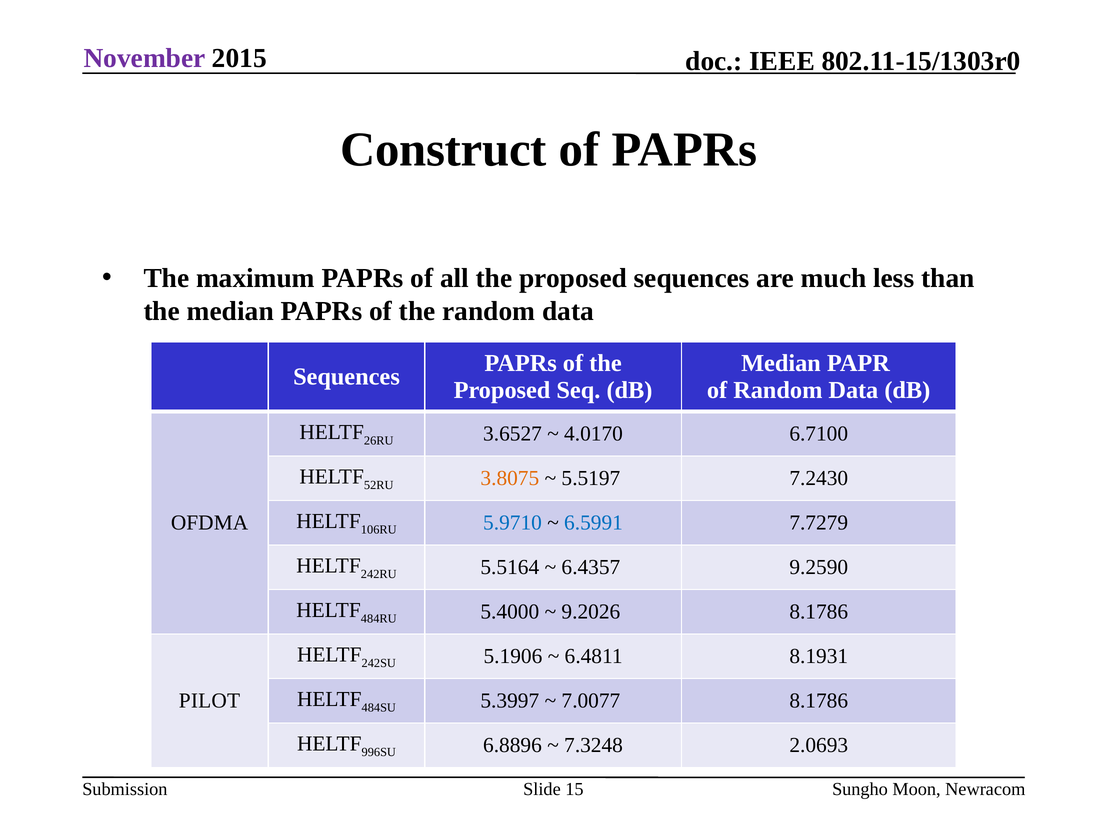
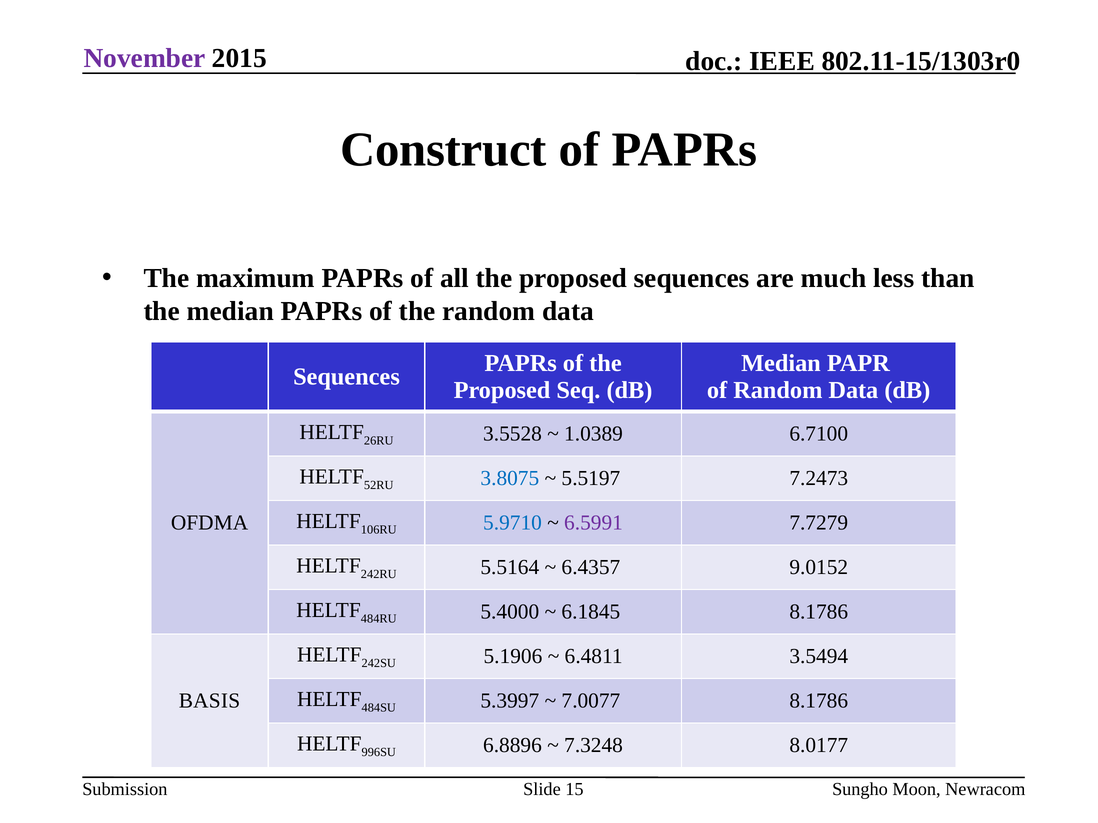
3.6527: 3.6527 -> 3.5528
4.0170: 4.0170 -> 1.0389
3.8075 colour: orange -> blue
7.2430: 7.2430 -> 7.2473
6.5991 colour: blue -> purple
9.2590: 9.2590 -> 9.0152
9.2026: 9.2026 -> 6.1845
8.1931: 8.1931 -> 3.5494
PILOT: PILOT -> BASIS
2.0693: 2.0693 -> 8.0177
